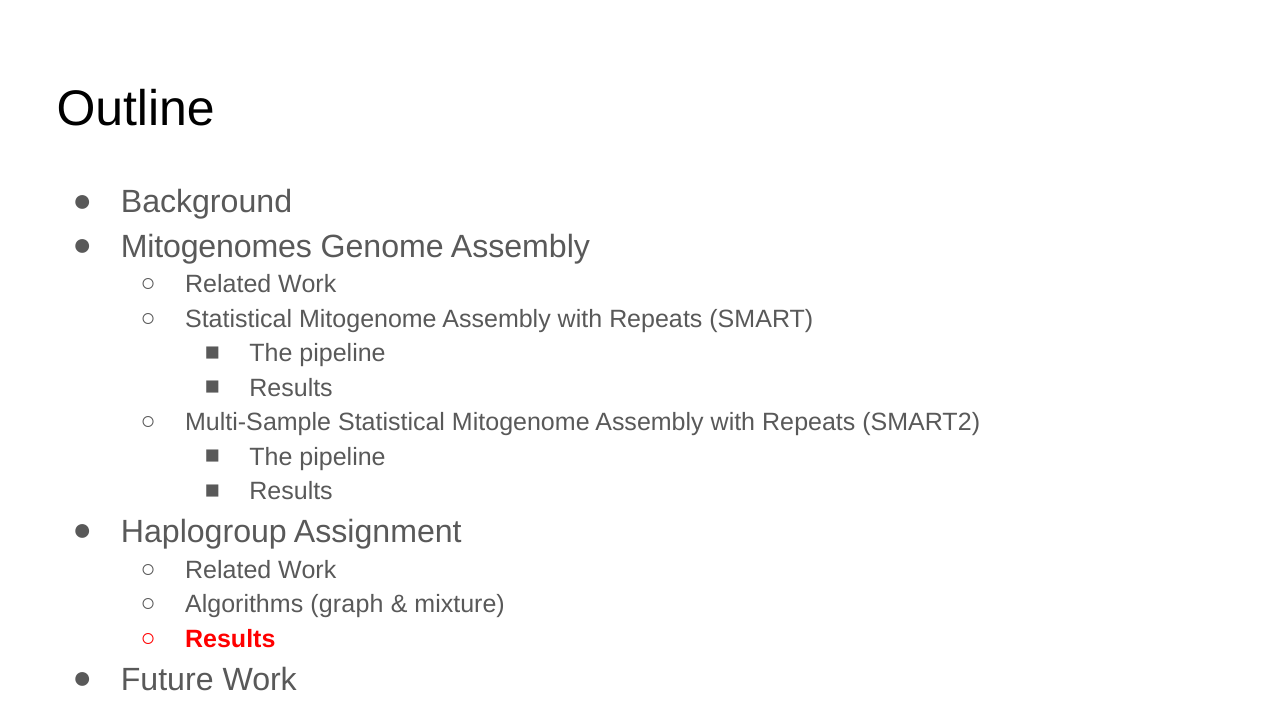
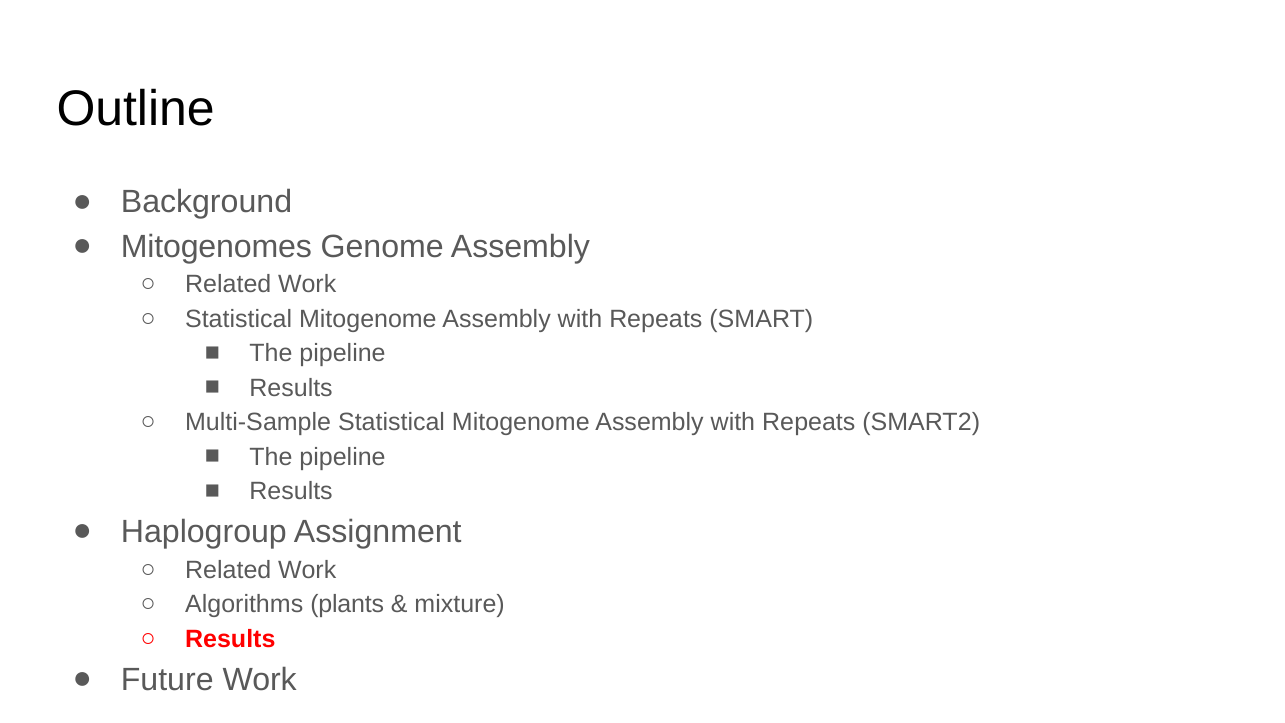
graph: graph -> plants
